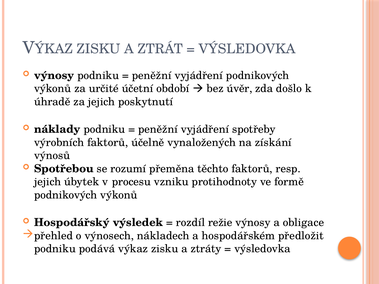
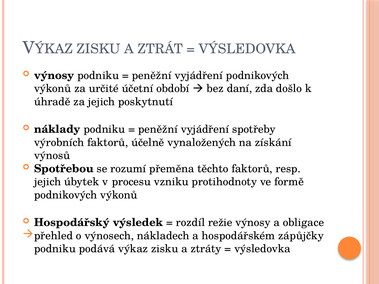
úvěr: úvěr -> daní
předložit: předložit -> zápůjčky
